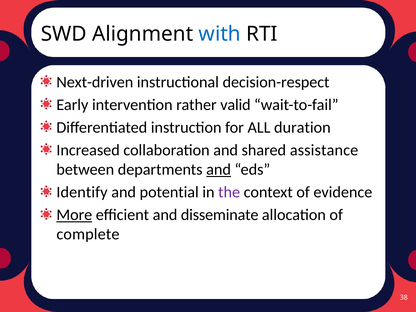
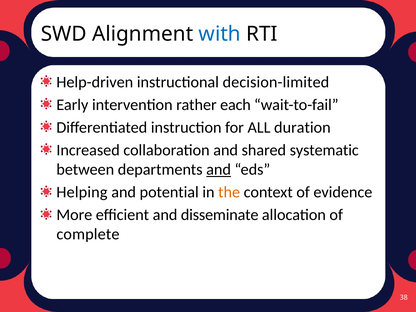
Next-driven: Next-driven -> Help-driven
decision-respect: decision-respect -> decision-limited
valid: valid -> each
assistance: assistance -> systematic
Identify: Identify -> Helping
the colour: purple -> orange
More underline: present -> none
